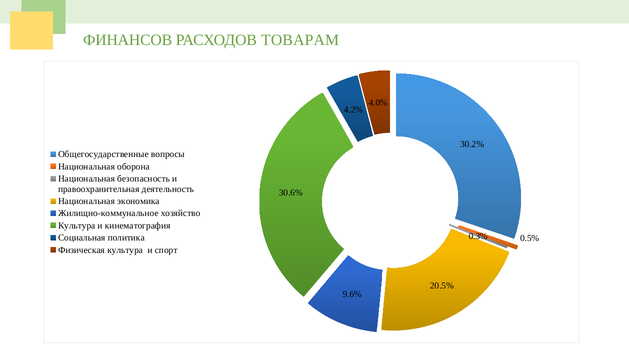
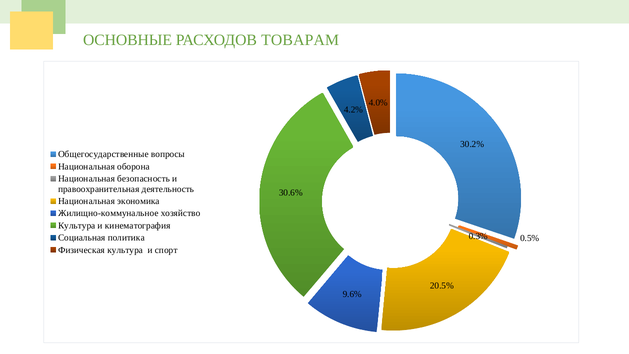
ФИНАНСОВ: ФИНАНСОВ -> ОСНОВНЫЕ
